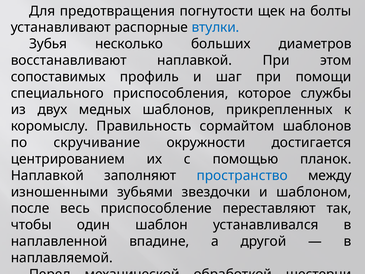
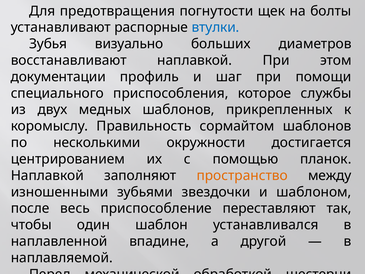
несколько: несколько -> визуально
сопоставимых: сопоставимых -> документации
скручивание: скручивание -> несколькими
пространство colour: blue -> orange
